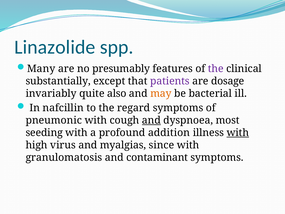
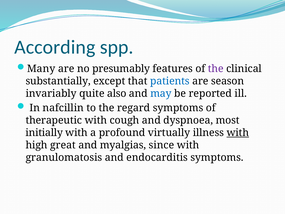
Linazolide: Linazolide -> According
patients colour: purple -> blue
dosage: dosage -> season
may colour: orange -> blue
bacterial: bacterial -> reported
pneumonic: pneumonic -> therapeutic
and at (151, 120) underline: present -> none
seeding: seeding -> initially
addition: addition -> virtually
virus: virus -> great
contaminant: contaminant -> endocarditis
